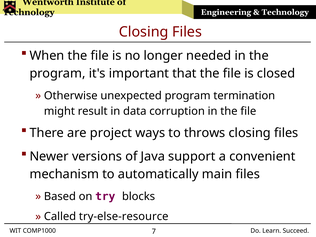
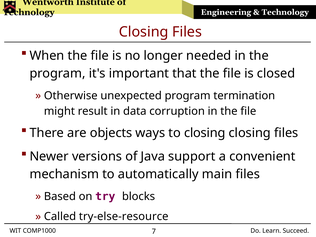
project: project -> objects
to throws: throws -> closing
